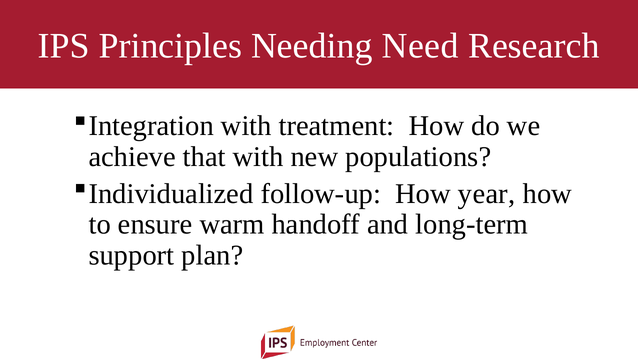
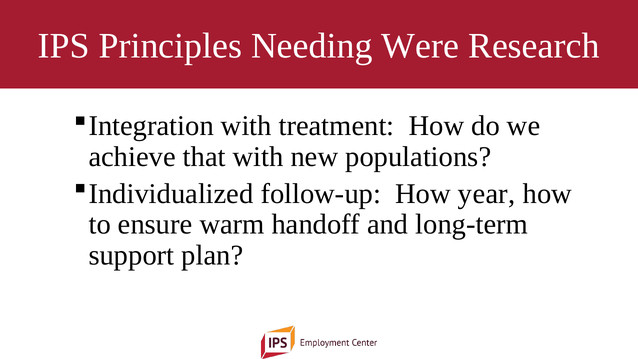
Need: Need -> Were
